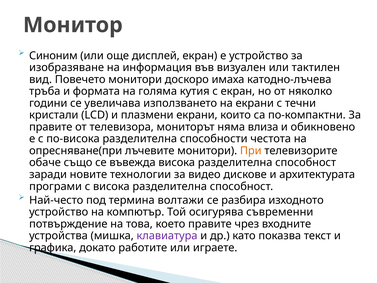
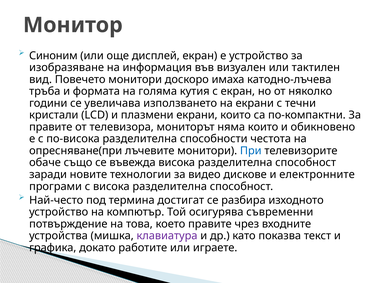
няма влиза: влиза -> които
При colour: orange -> blue
архитектурата: архитектурата -> електронните
волтажи: волтажи -> достигат
